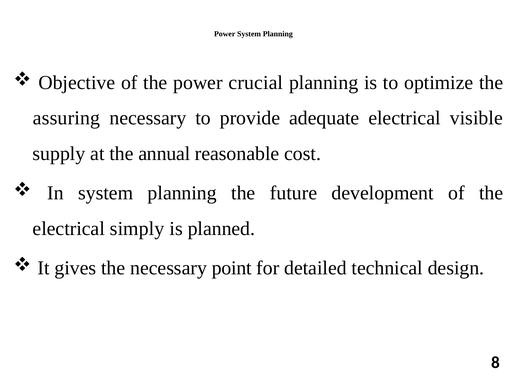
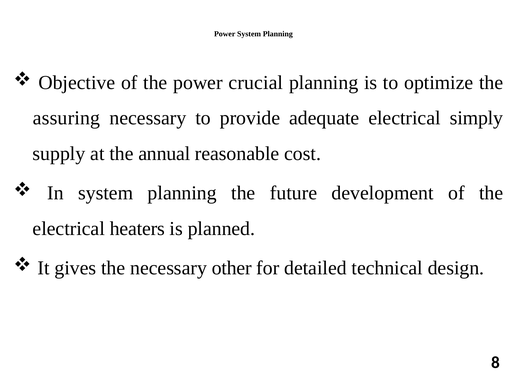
visible: visible -> simply
simply: simply -> heaters
point: point -> other
